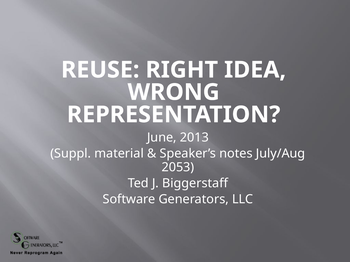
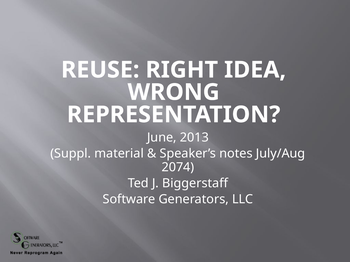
2053: 2053 -> 2074
